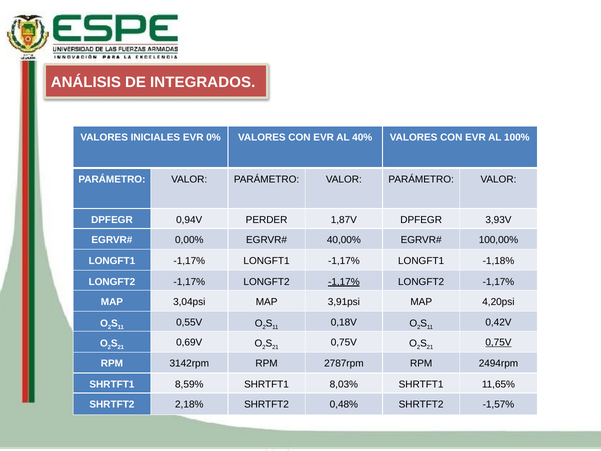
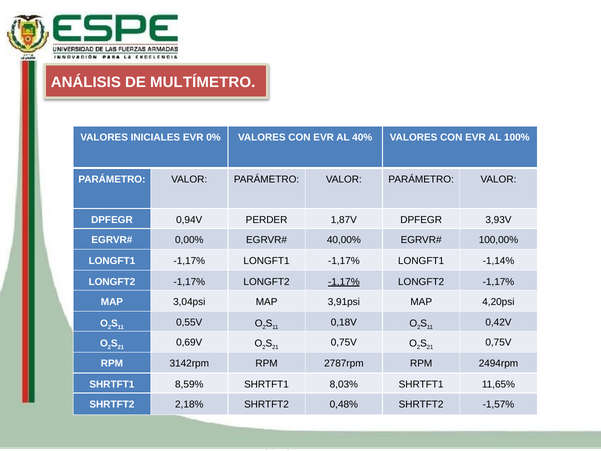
INTEGRADOS: INTEGRADOS -> MULTÍMETRO
-1,18%: -1,18% -> -1,14%
0,75V at (498, 342) underline: present -> none
